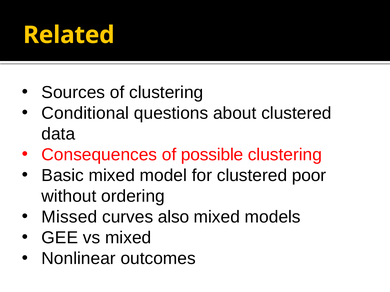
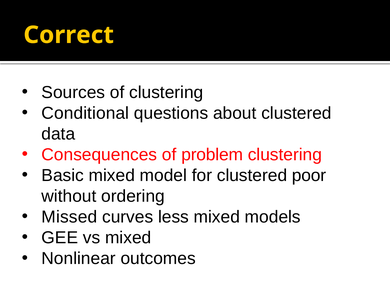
Related: Related -> Correct
possible: possible -> problem
also: also -> less
